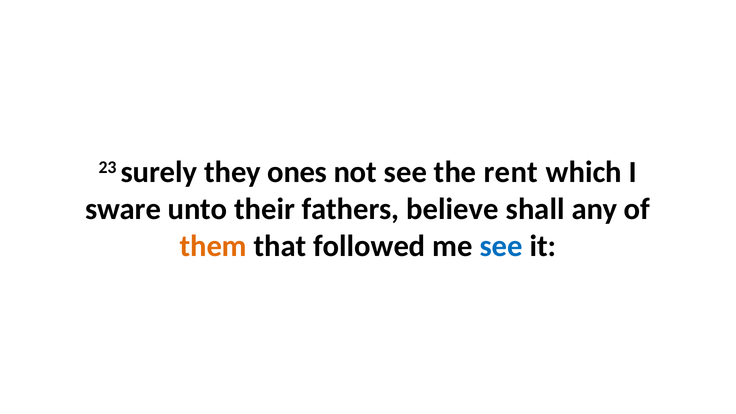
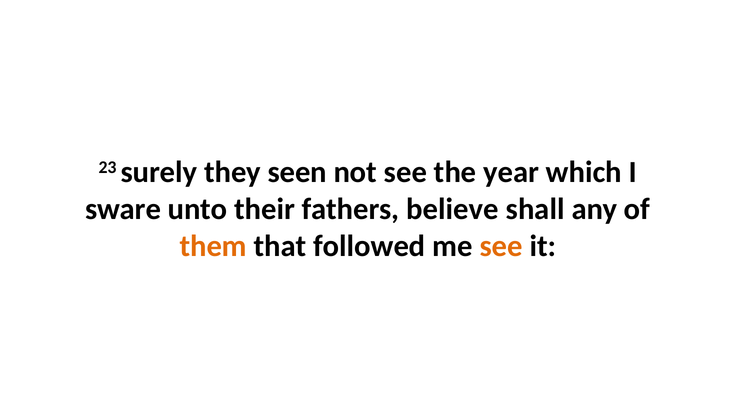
ones: ones -> seen
rent: rent -> year
see at (501, 246) colour: blue -> orange
